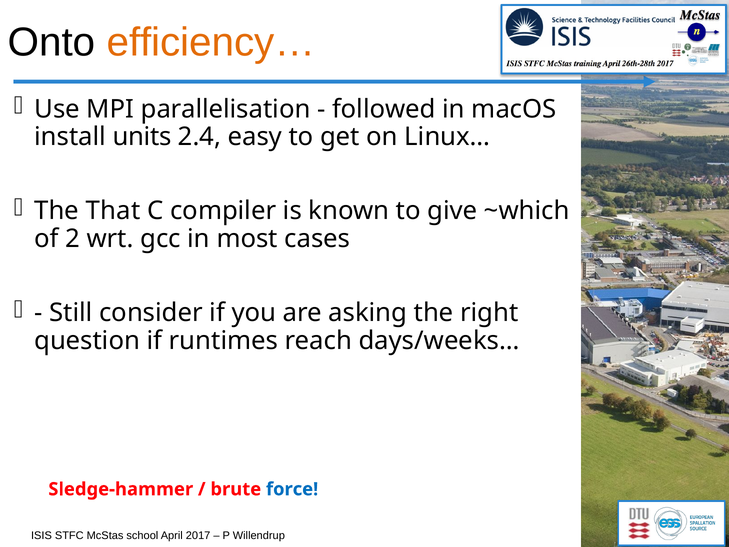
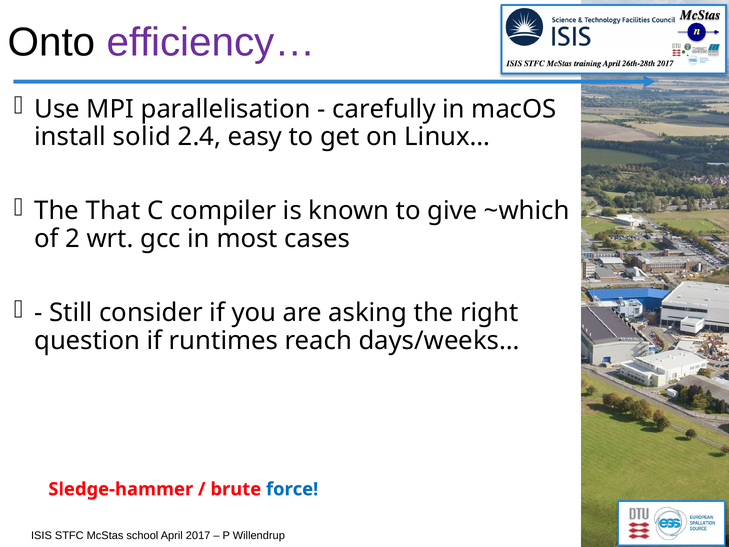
efficiency… colour: orange -> purple
followed: followed -> carefully
units: units -> solid
